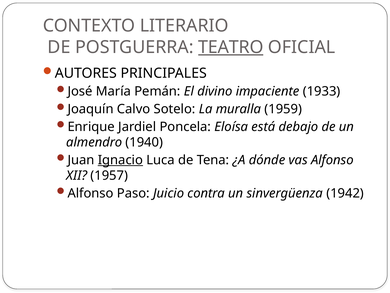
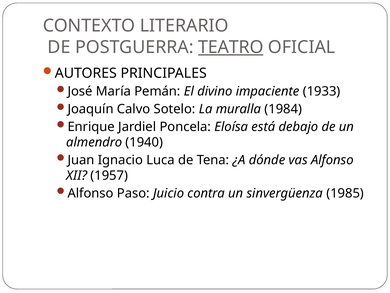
1959: 1959 -> 1984
Ignacio underline: present -> none
1942: 1942 -> 1985
